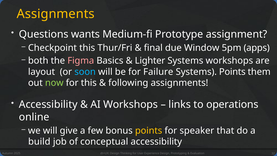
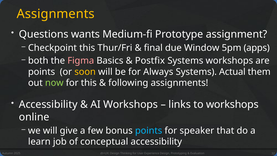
Lighter: Lighter -> Postfix
layout at (42, 72): layout -> points
soon colour: light blue -> yellow
Failure: Failure -> Always
Systems Points: Points -> Actual
to operations: operations -> workshops
points at (149, 130) colour: yellow -> light blue
build: build -> learn
